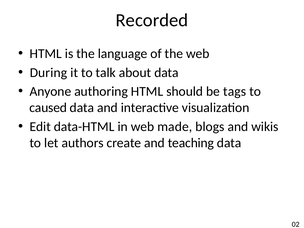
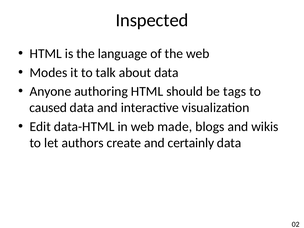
Recorded: Recorded -> Inspected
During: During -> Modes
teaching: teaching -> certainly
